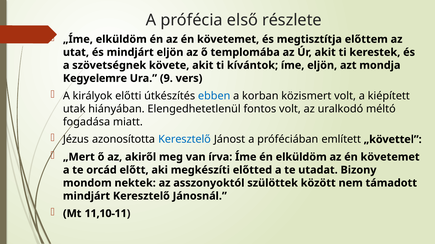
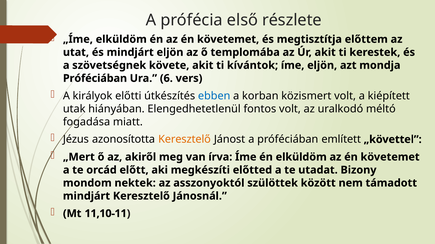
Kegyelemre at (95, 79): Kegyelemre -> Próféciában
9: 9 -> 6
Keresztelő at (185, 140) colour: blue -> orange
